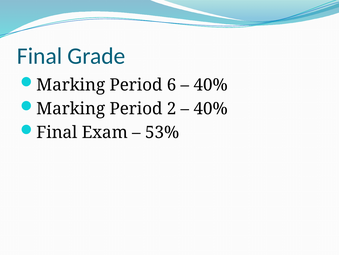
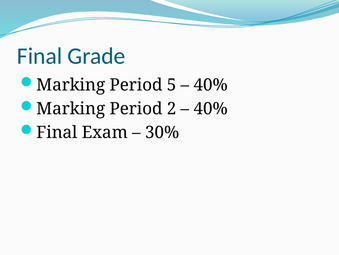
6: 6 -> 5
53%: 53% -> 30%
